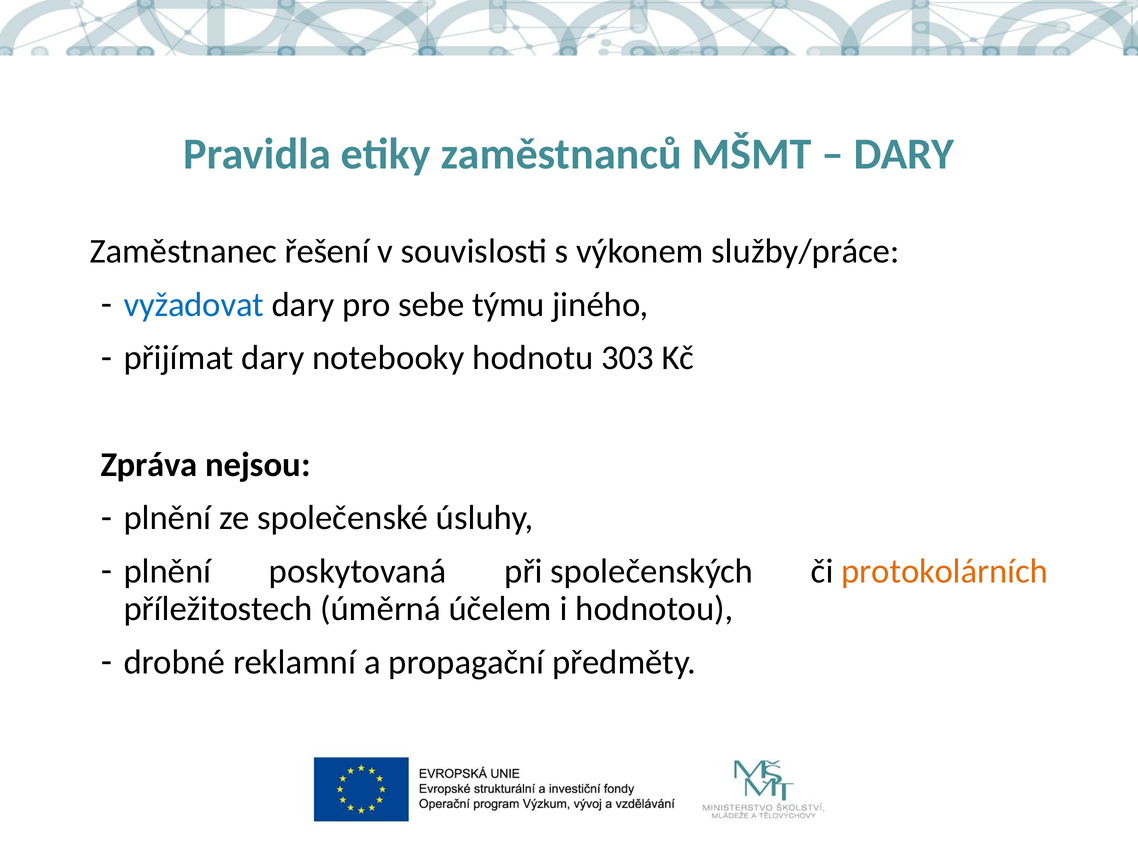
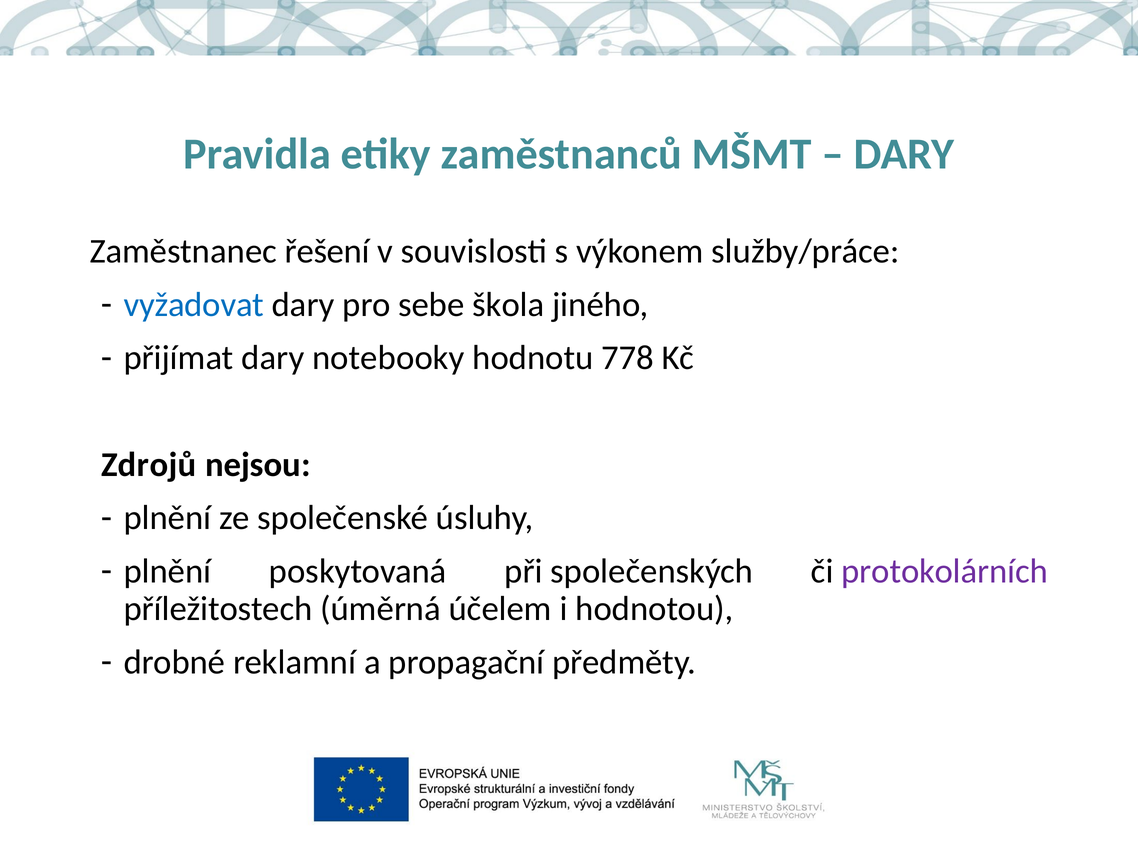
týmu: týmu -> škola
303: 303 -> 778
Zpráva: Zpráva -> Zdrojů
protokolárních colour: orange -> purple
